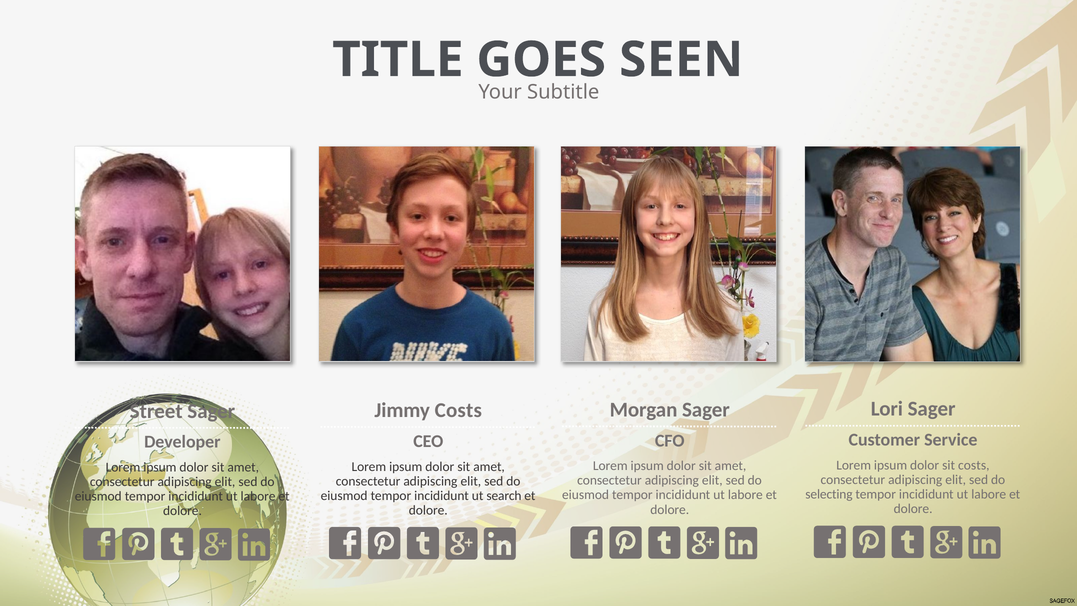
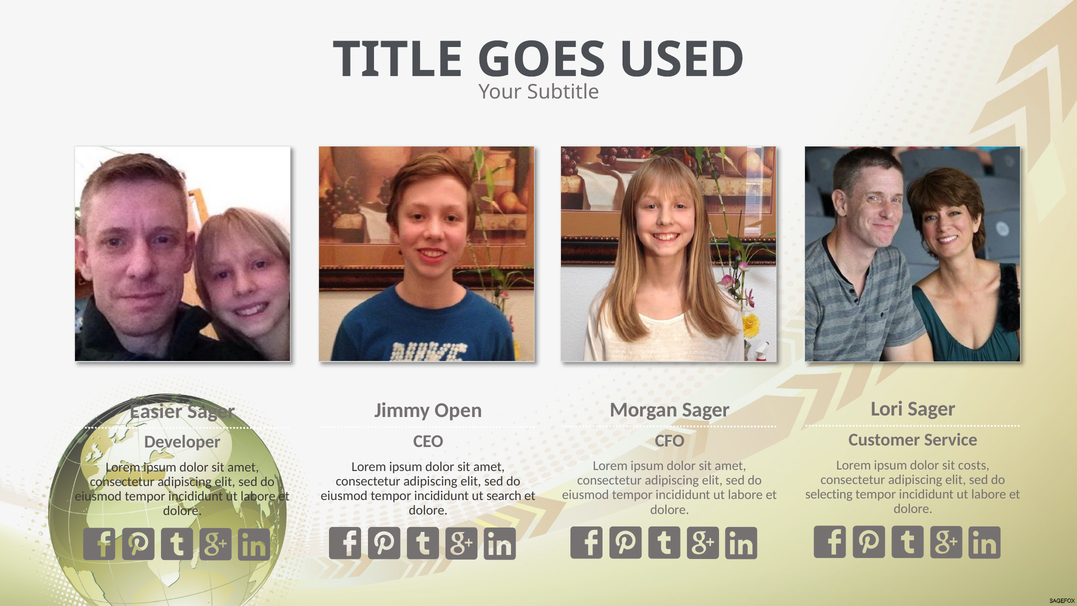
SEEN: SEEN -> USED
Jimmy Costs: Costs -> Open
Street: Street -> Easier
